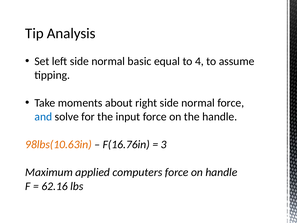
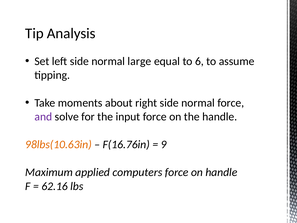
basic: basic -> large
4: 4 -> 6
and colour: blue -> purple
3: 3 -> 9
